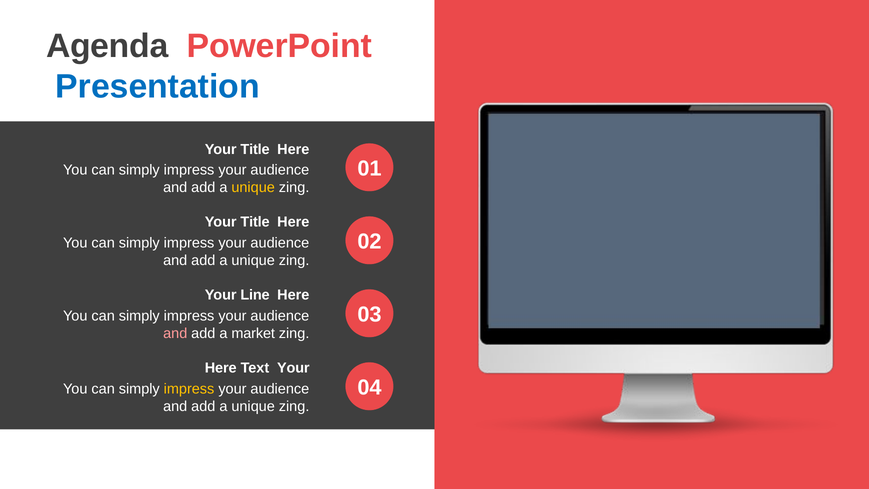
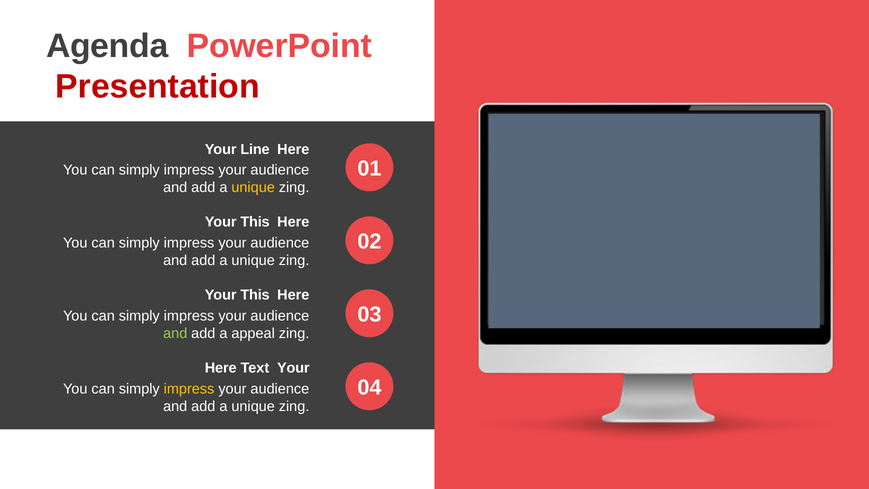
Presentation colour: blue -> red
Title at (255, 149): Title -> Line
Title at (255, 222): Title -> This
Line at (255, 295): Line -> This
and at (175, 333) colour: pink -> light green
market: market -> appeal
